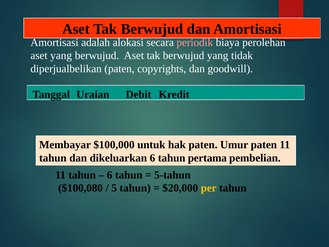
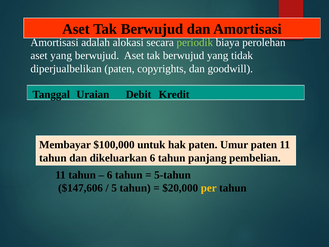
periodik colour: pink -> light green
pertama: pertama -> panjang
$100,080: $100,080 -> $147,606
